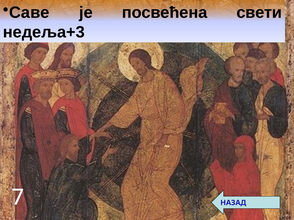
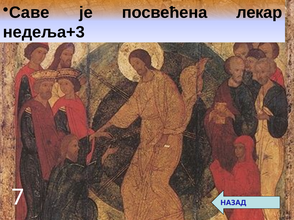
свети: свети -> лекар
